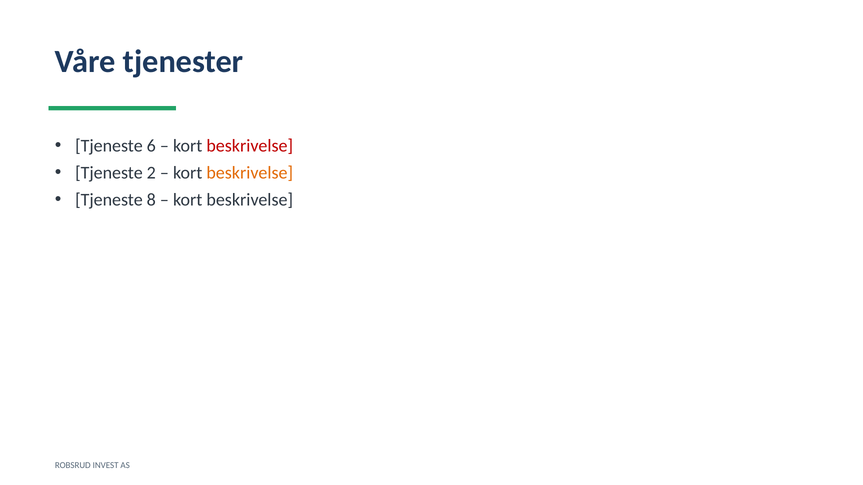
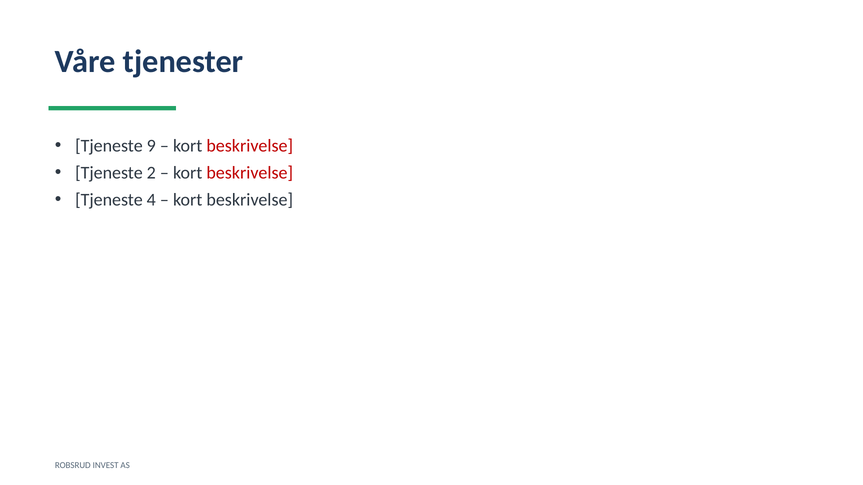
6: 6 -> 9
beskrivelse at (250, 173) colour: orange -> red
8: 8 -> 4
